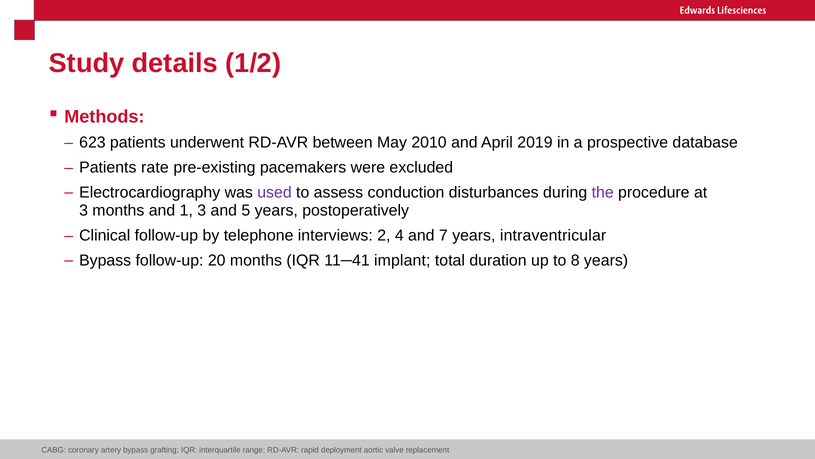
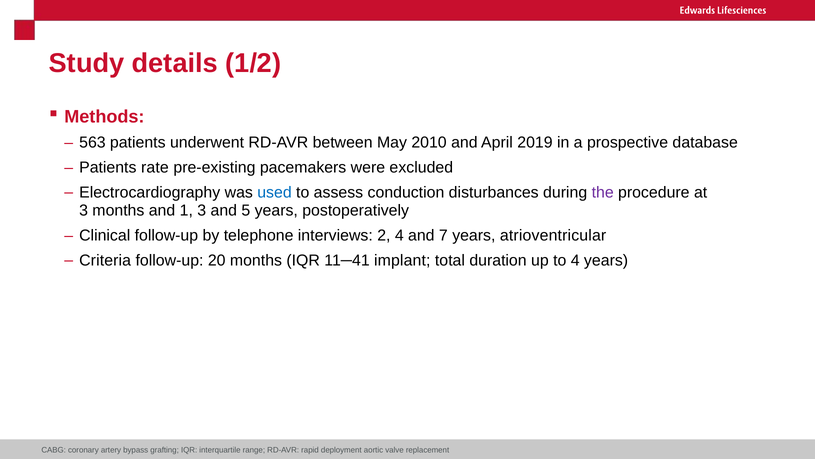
623: 623 -> 563
used colour: purple -> blue
intraventricular: intraventricular -> atrioventricular
Bypass at (105, 260): Bypass -> Criteria
to 8: 8 -> 4
